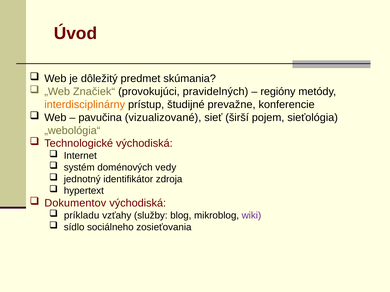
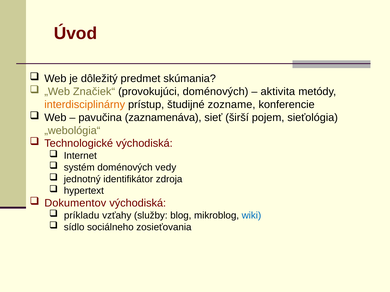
provokujúci pravidelných: pravidelných -> doménových
regióny: regióny -> aktivita
prevažne: prevažne -> zozname
vizualizované: vizualizované -> zaznamenáva
wiki colour: purple -> blue
